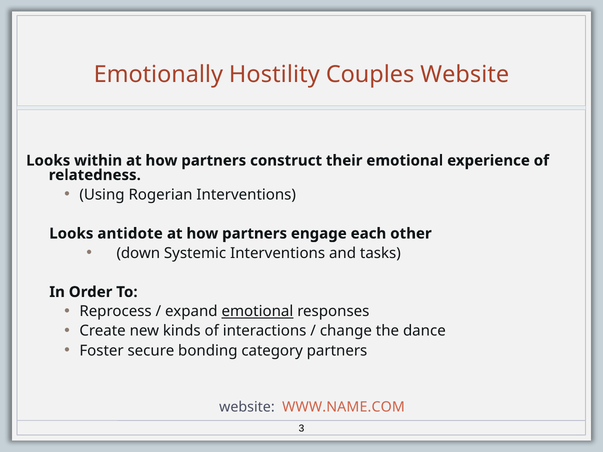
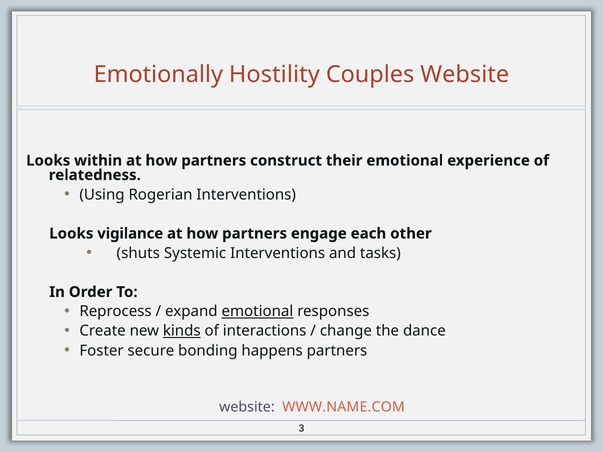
antidote: antidote -> vigilance
down: down -> shuts
kinds underline: none -> present
category: category -> happens
